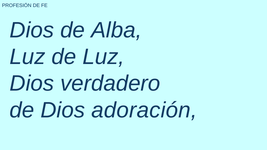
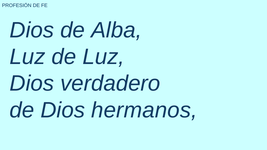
adoración: adoración -> hermanos
